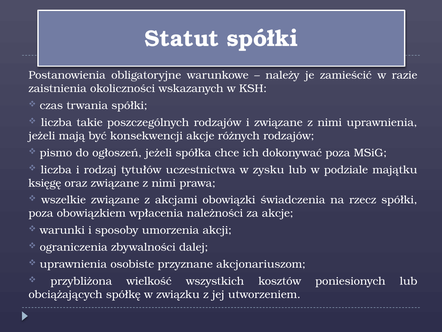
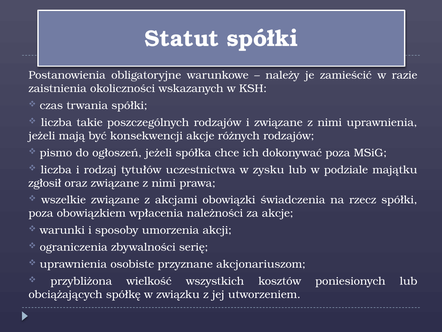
księgę: księgę -> zgłosił
dalej: dalej -> serię
